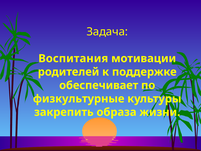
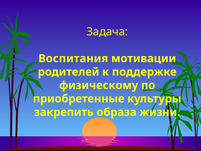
обеспечивает: обеспечивает -> физическому
физкультурные: физкультурные -> приобретенные
